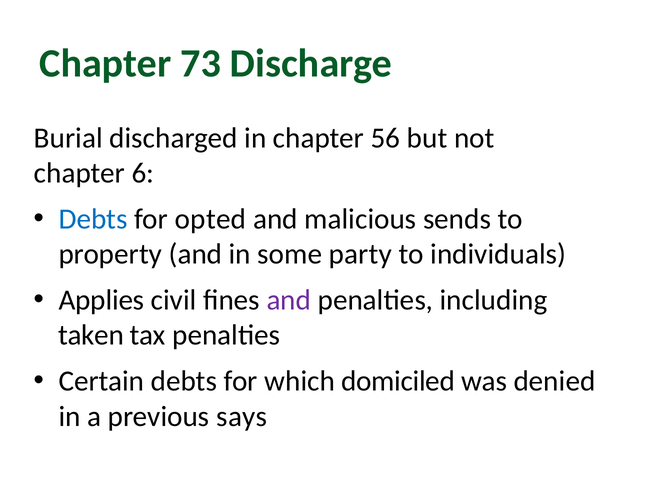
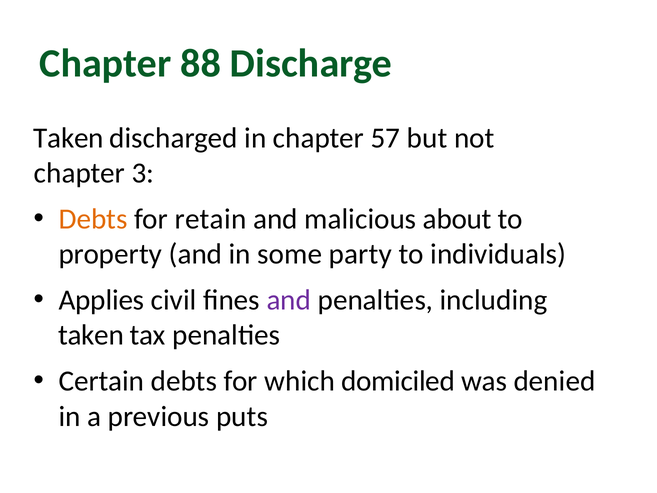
73: 73 -> 88
Burial at (68, 138): Burial -> Taken
56: 56 -> 57
6: 6 -> 3
Debts at (93, 219) colour: blue -> orange
opted: opted -> retain
sends: sends -> about
says: says -> puts
